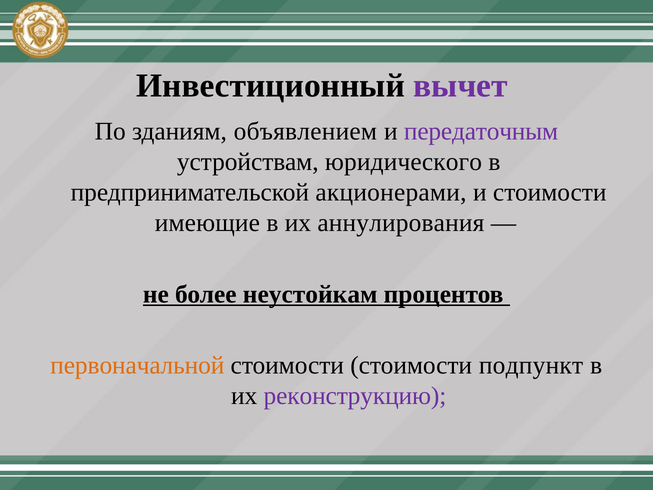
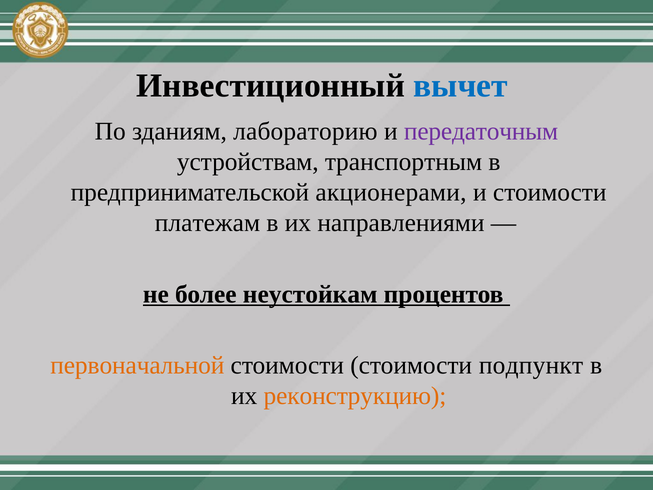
вычет colour: purple -> blue
объявлением: объявлением -> лабораторию
юридического: юридического -> транспортным
имеющие: имеющие -> платежам
аннулирования: аннулирования -> направлениями
реконструкцию colour: purple -> orange
